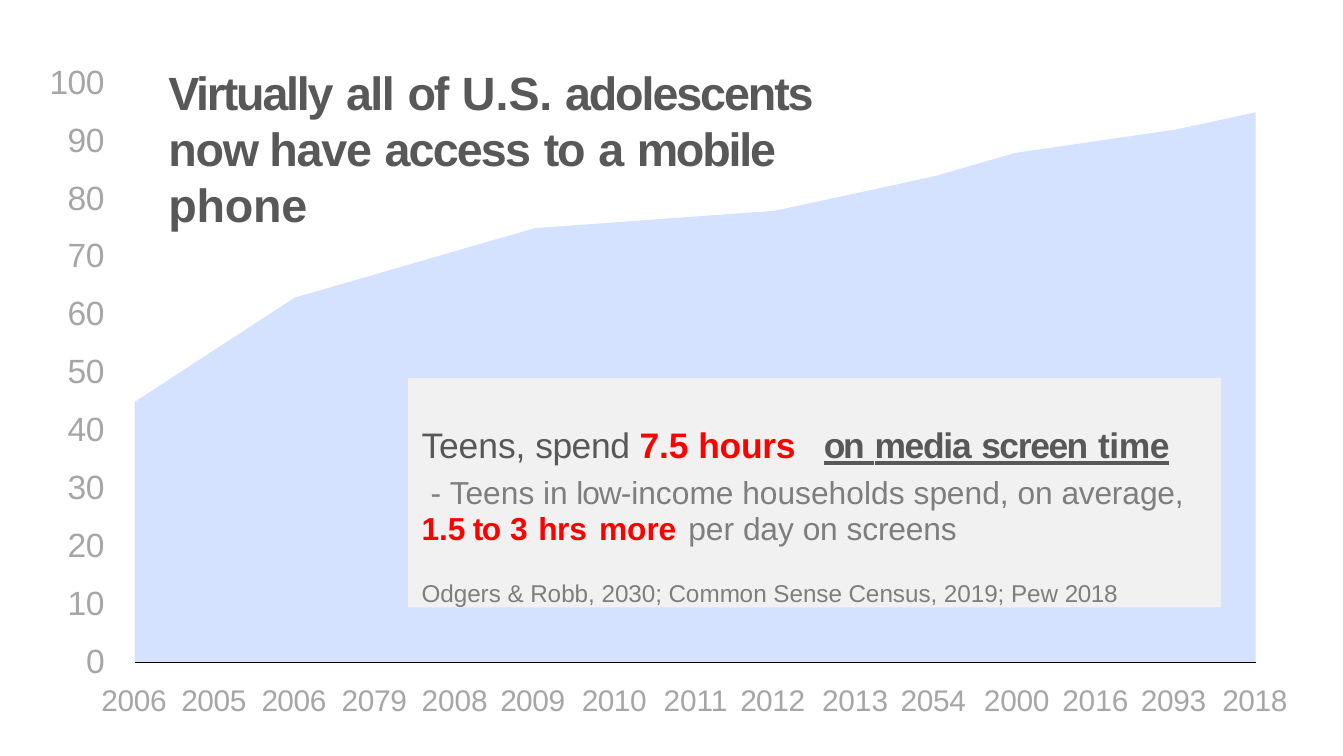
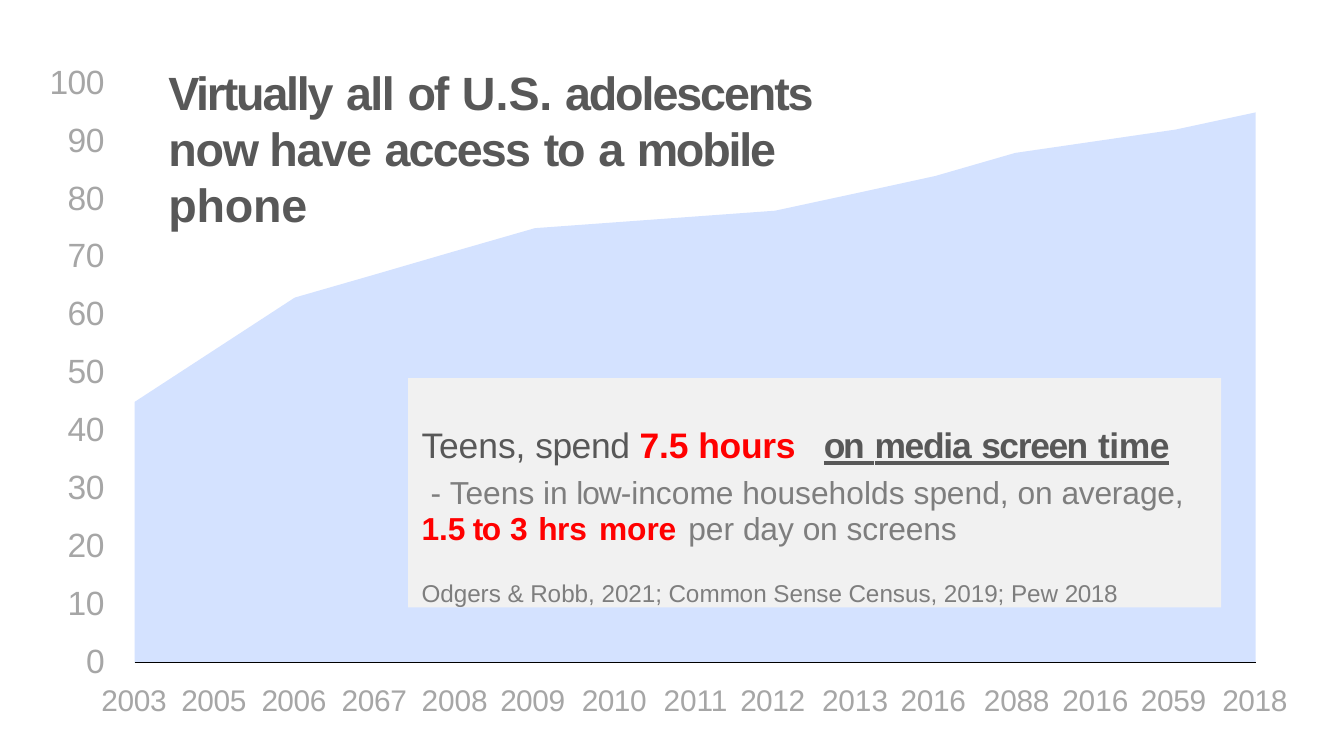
2030: 2030 -> 2021
2006 at (134, 701): 2006 -> 2003
2079: 2079 -> 2067
2013 2054: 2054 -> 2016
2000: 2000 -> 2088
2093: 2093 -> 2059
